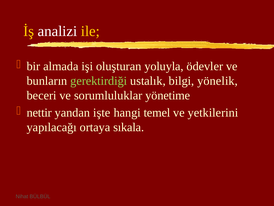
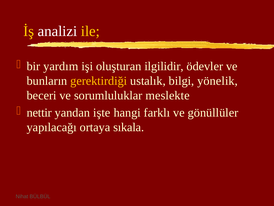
almada: almada -> yardım
yoluyla: yoluyla -> ilgilidir
gerektirdiği colour: light green -> yellow
yönetime: yönetime -> meslekte
temel: temel -> farklı
yetkilerini: yetkilerini -> gönüllüler
